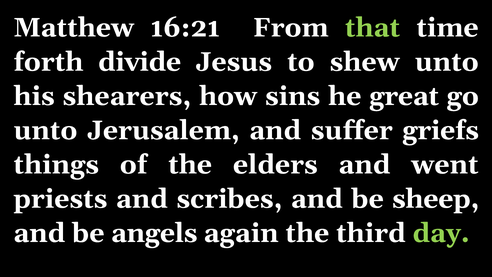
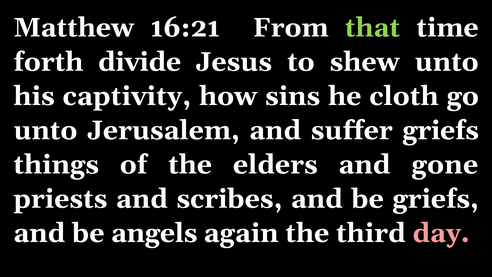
shearers: shearers -> captivity
great: great -> cloth
went: went -> gone
be sheep: sheep -> griefs
day colour: light green -> pink
